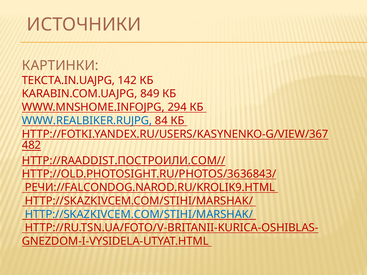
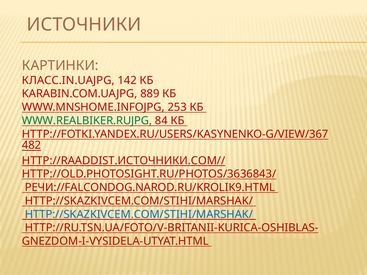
ТЕКСТА.IN.UAJPG: ТЕКСТА.IN.UAJPG -> КЛАСС.IN.UAJPG
849: 849 -> 889
294: 294 -> 253
WWW.REALBIKER.RUJPG colour: blue -> green
HTTP://RAADDIST.ПОСТРОИЛИ.COM//: HTTP://RAADDIST.ПОСТРОИЛИ.COM// -> HTTP://RAADDIST.ИСТОЧНИКИ.COM//
